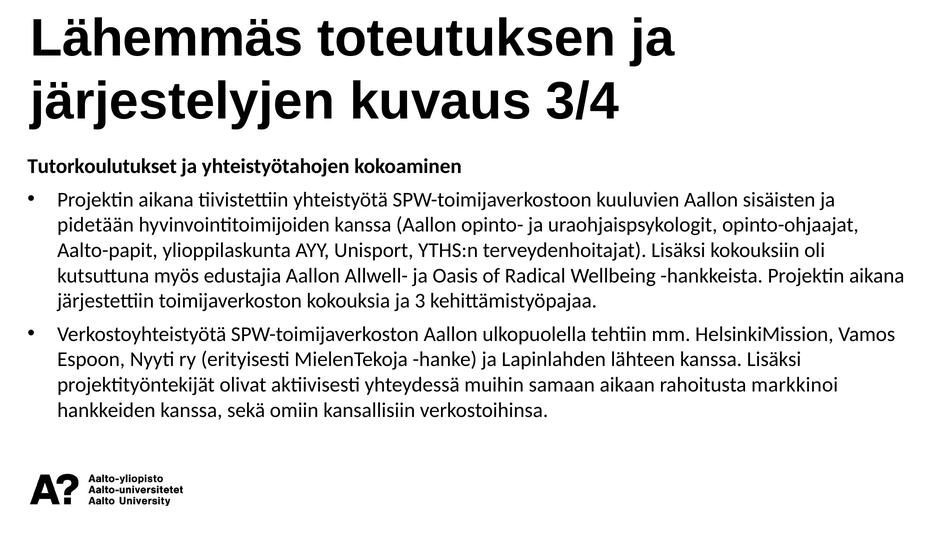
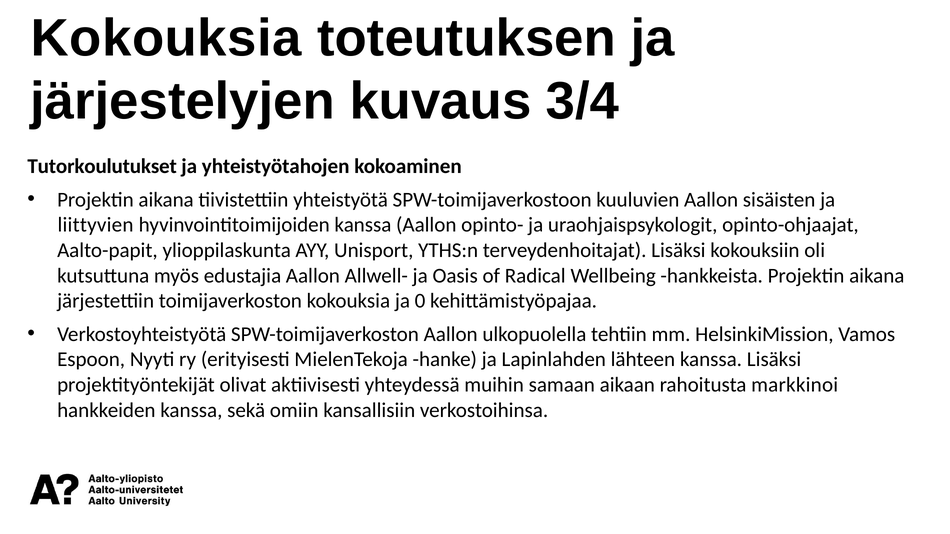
Lähemmäs at (167, 38): Lähemmäs -> Kokouksia
pidetään: pidetään -> liittyvien
3: 3 -> 0
